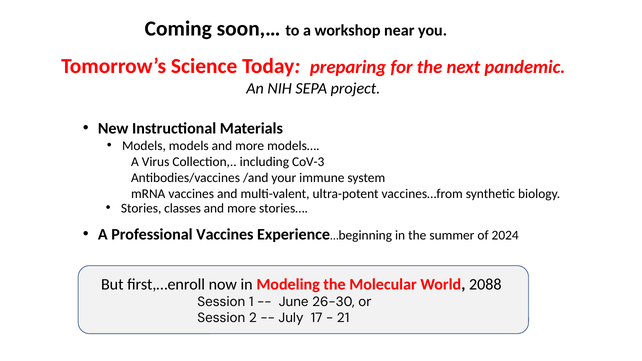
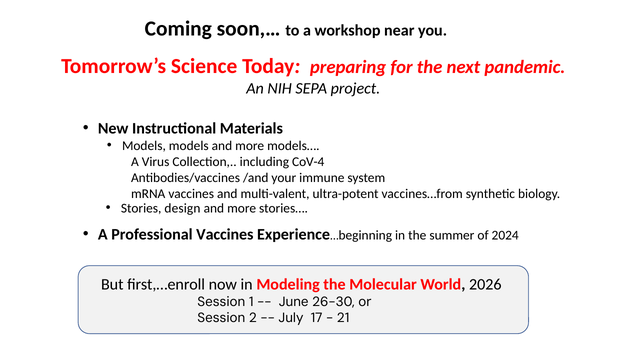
CoV-3: CoV-3 -> CoV-4
classes: classes -> design
2088: 2088 -> 2026
